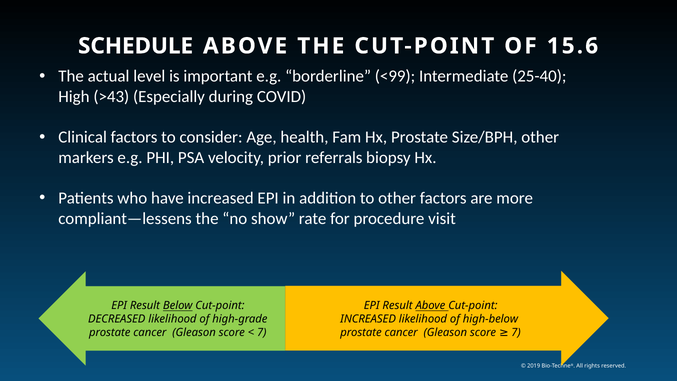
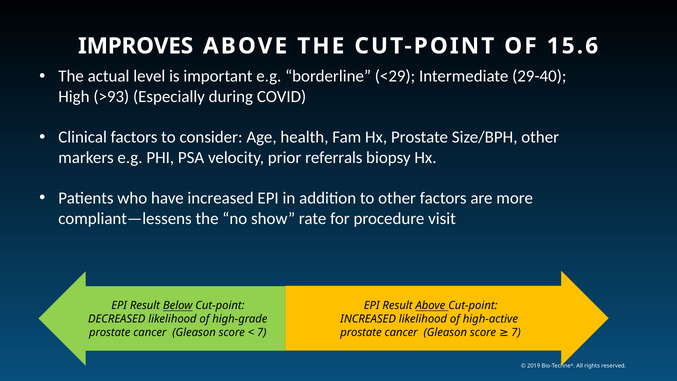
SCHEDULE: SCHEDULE -> IMPROVES
<99: <99 -> <29
25-40: 25-40 -> 29-40
>43: >43 -> >93
high-below: high-below -> high-active
